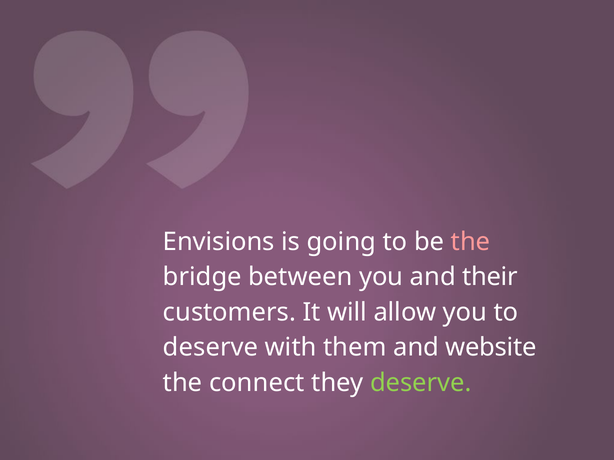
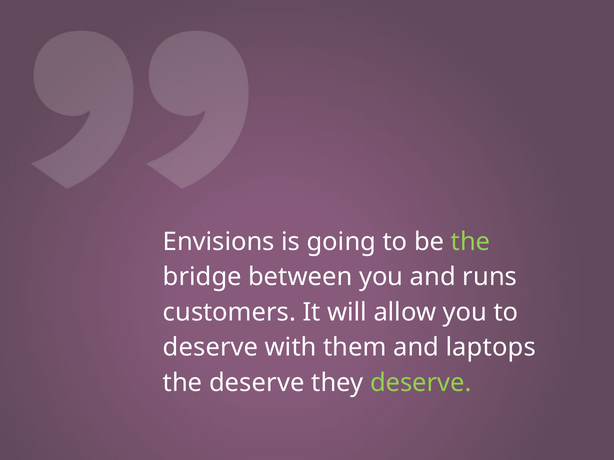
the at (471, 242) colour: pink -> light green
their: their -> runs
website: website -> laptops
the connect: connect -> deserve
